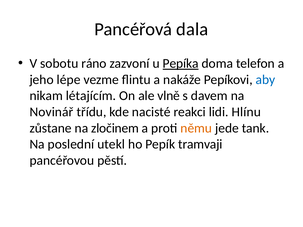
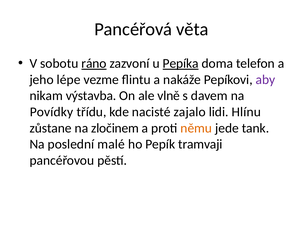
dala: dala -> věta
ráno underline: none -> present
aby colour: blue -> purple
létajícím: létajícím -> výstavba
Novinář: Novinář -> Povídky
reakci: reakci -> zajalo
utekl: utekl -> malé
